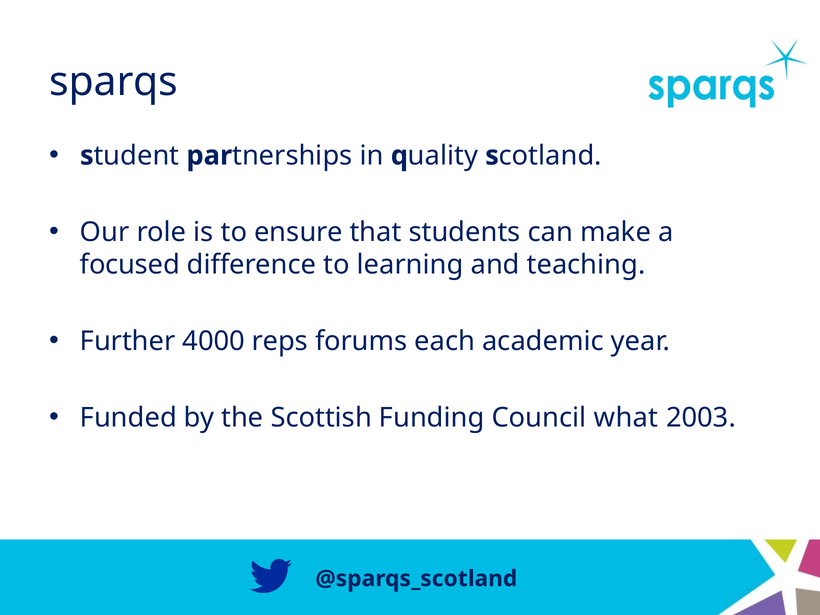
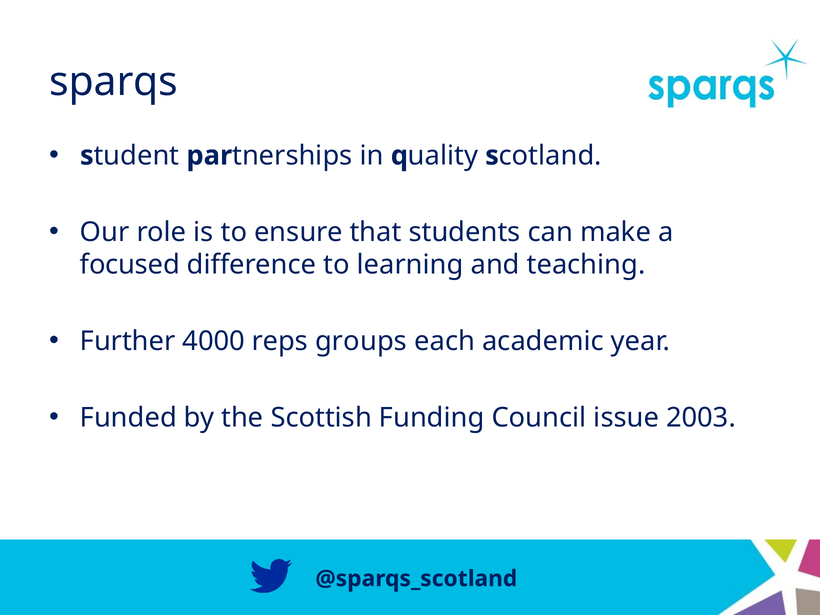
forums: forums -> groups
what: what -> issue
